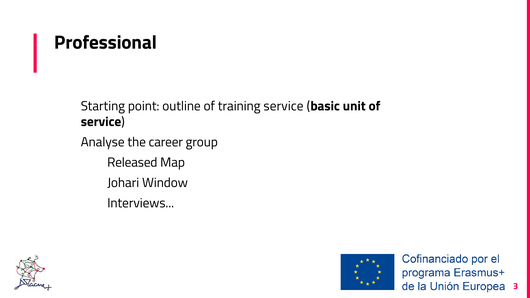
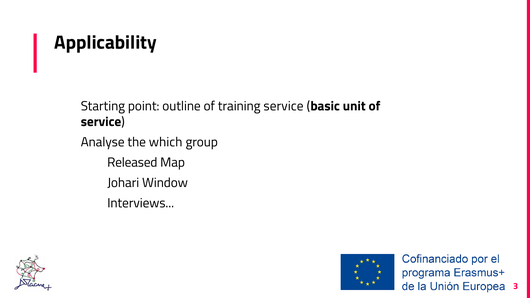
Professional: Professional -> Applicability
career: career -> which
